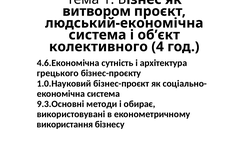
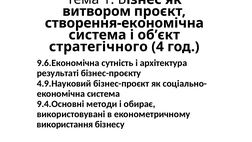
людський-економічна: людський-економічна -> створення-економічна
колективного: колективного -> стратегічного
4.6.Економічна: 4.6.Економічна -> 9.6.Економічна
грецького: грецького -> результаті
1.0.Науковий: 1.0.Науковий -> 4.9.Науковий
9.3.Основні: 9.3.Основні -> 9.4.Основні
